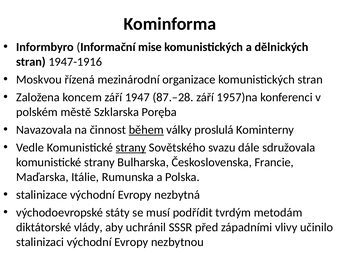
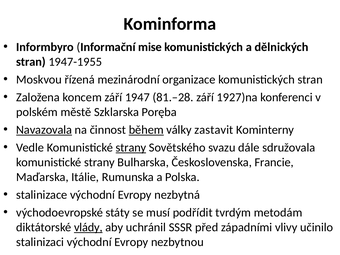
1947-1916: 1947-1916 -> 1947-1955
87.–28: 87.–28 -> 81.–28
1957)na: 1957)na -> 1927)na
Navazovala underline: none -> present
proslulá: proslulá -> zastavit
vlády underline: none -> present
